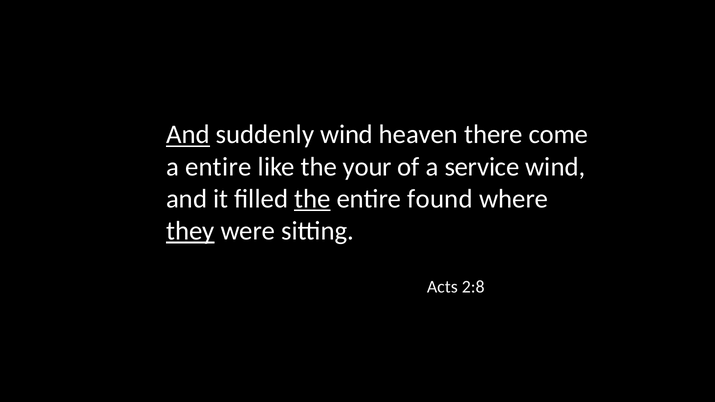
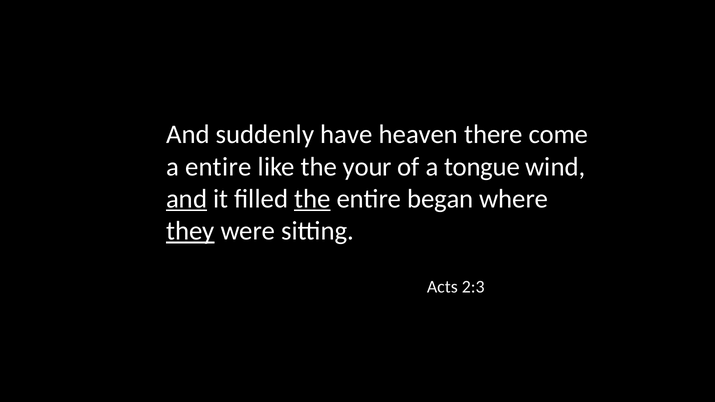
And at (188, 135) underline: present -> none
suddenly wind: wind -> have
service: service -> tongue
and at (187, 199) underline: none -> present
found: found -> began
2:8: 2:8 -> 2:3
